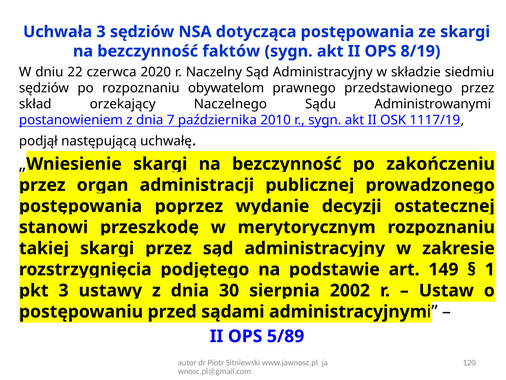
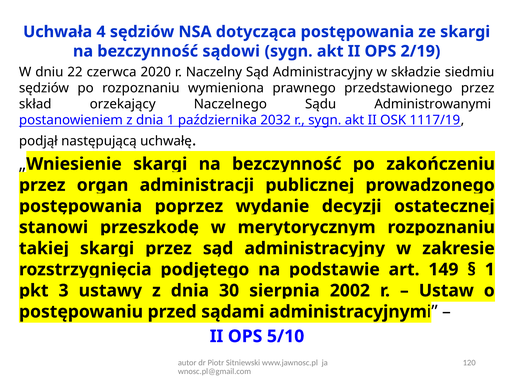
Uchwała 3: 3 -> 4
faktów: faktów -> sądowi
8/19: 8/19 -> 2/19
obywatelom: obywatelom -> wymieniona
dnia 7: 7 -> 1
2010: 2010 -> 2032
5/89: 5/89 -> 5/10
